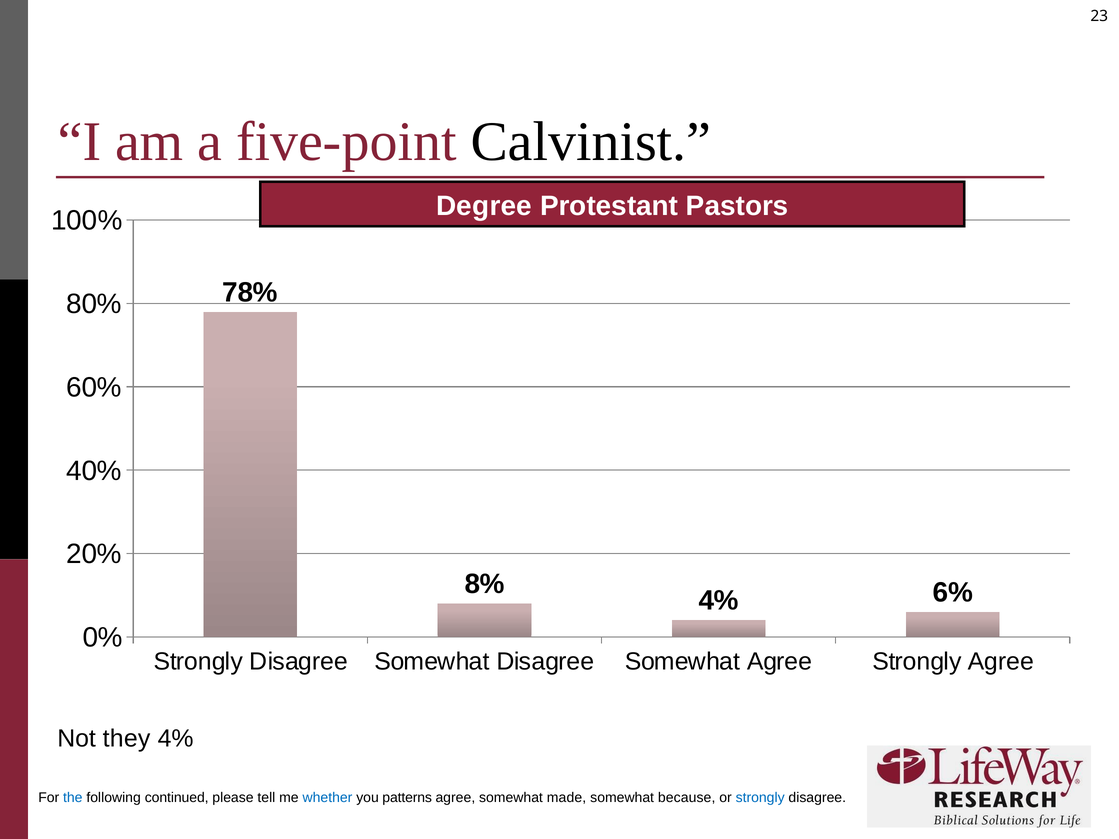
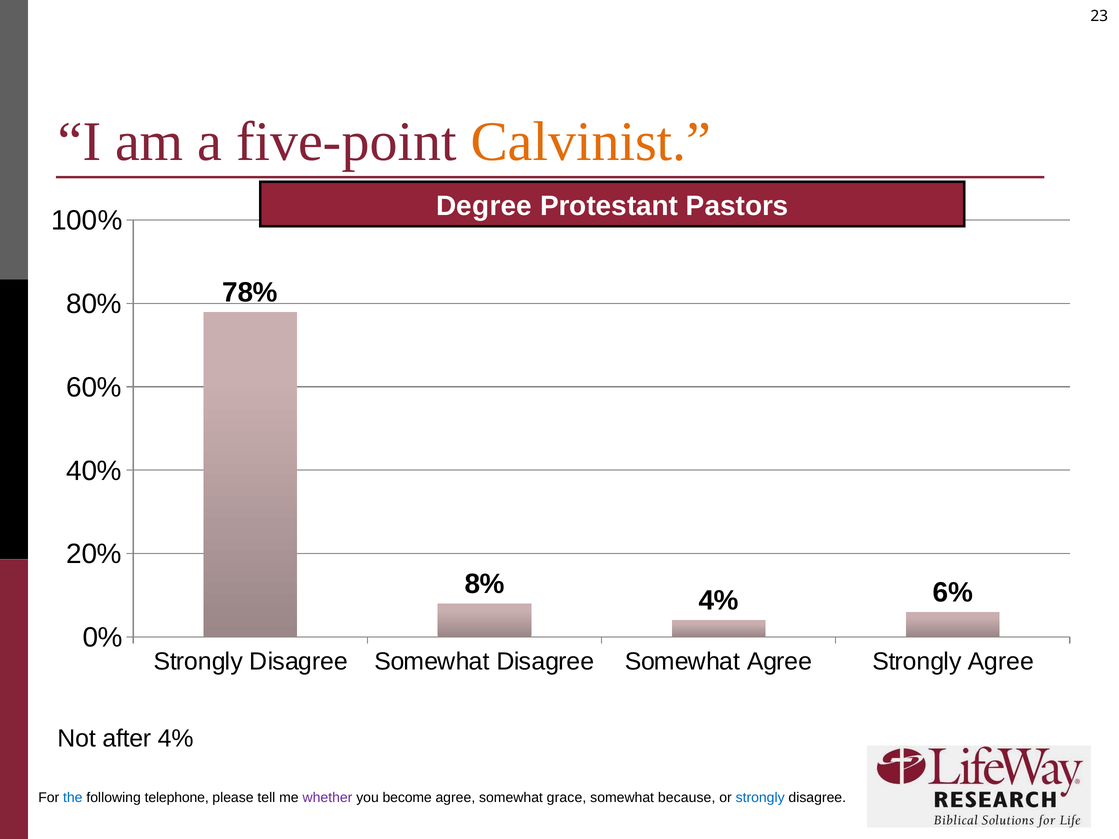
Calvinist colour: black -> orange
they: they -> after
continued: continued -> telephone
whether colour: blue -> purple
patterns: patterns -> become
made: made -> grace
